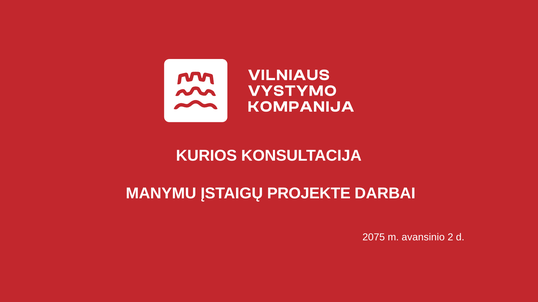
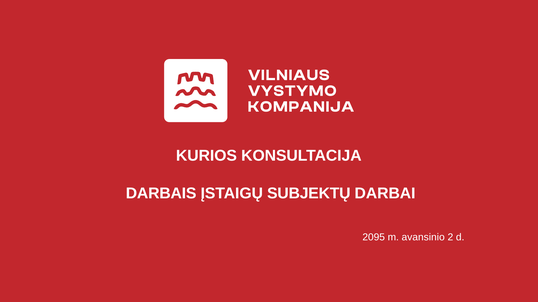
MANYMU: MANYMU -> DARBAIS
PROJEKTE: PROJEKTE -> SUBJEKTŲ
2075: 2075 -> 2095
